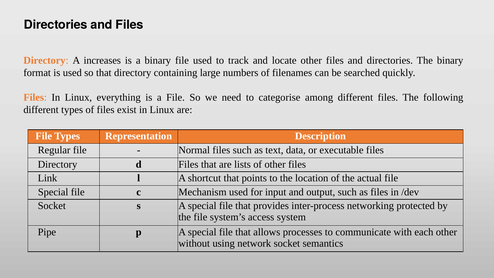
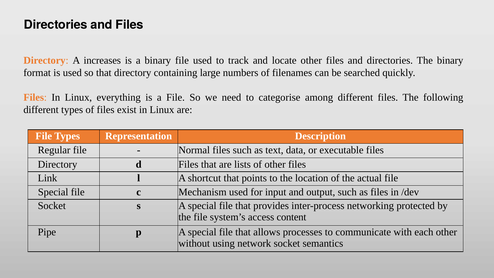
system: system -> content
